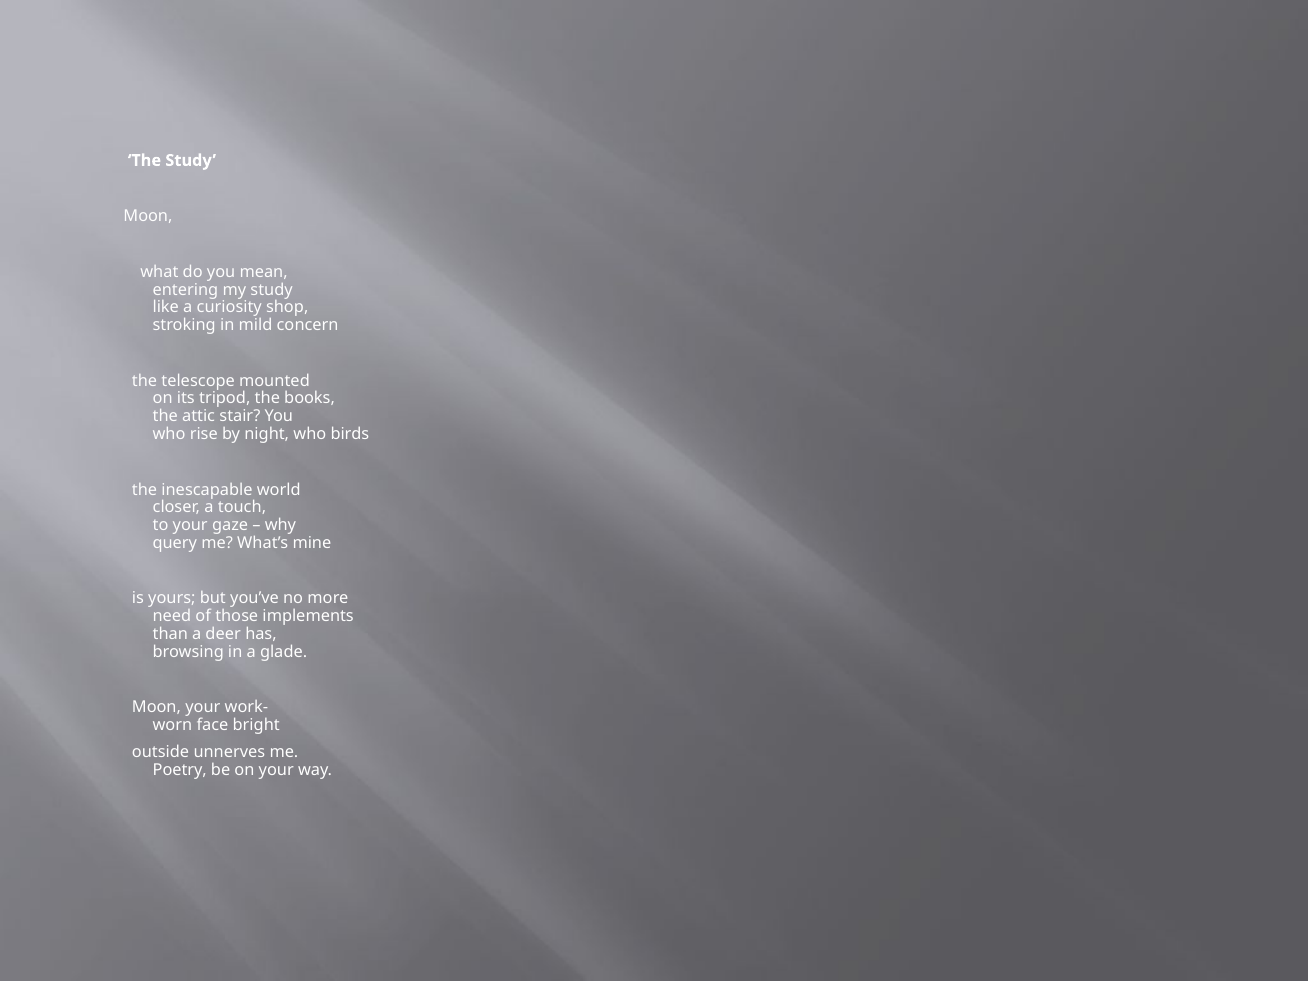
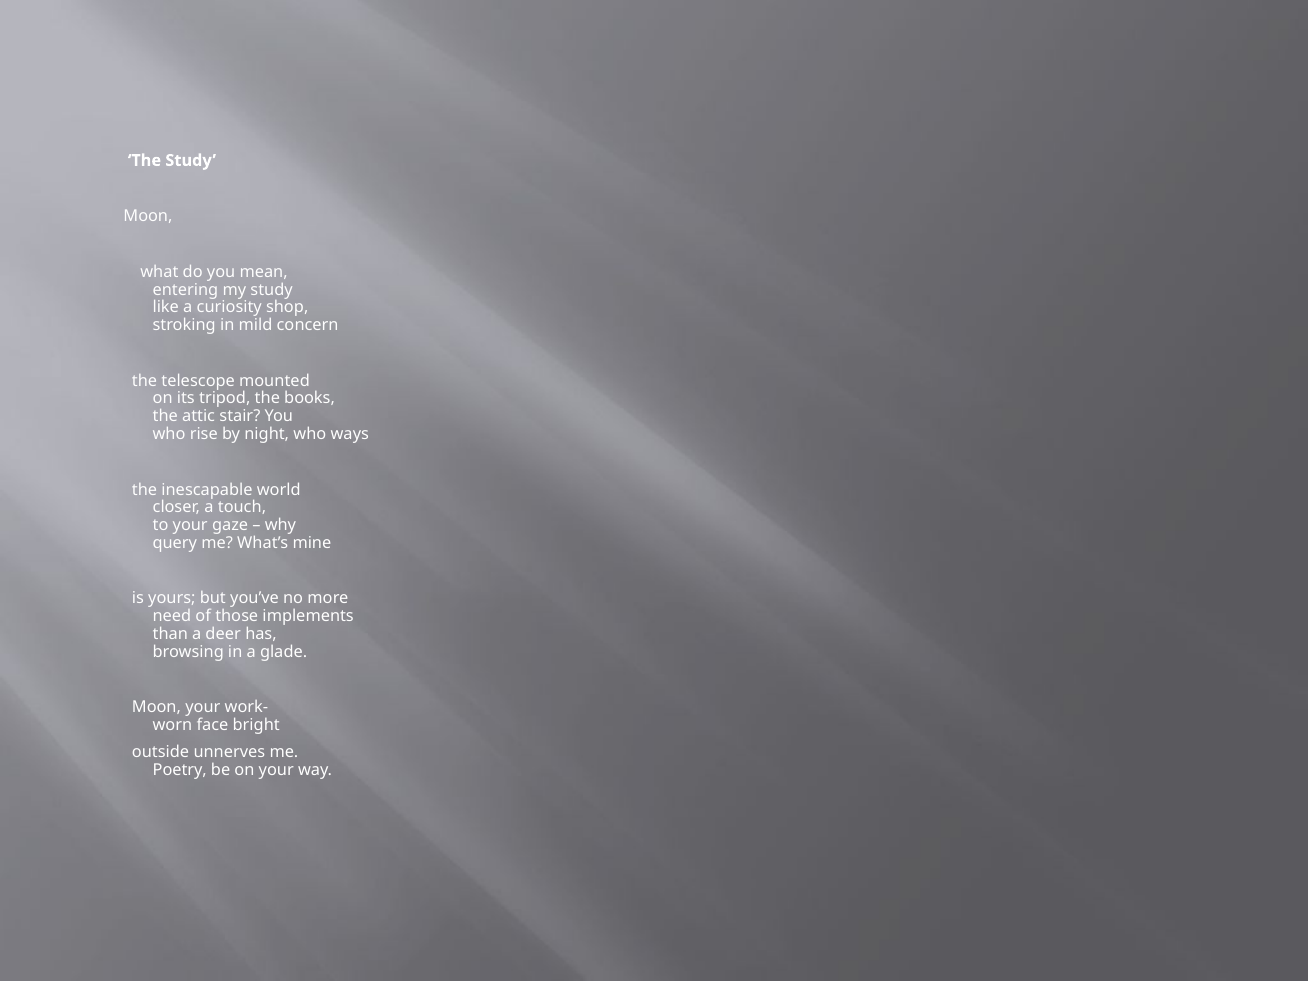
birds: birds -> ways
